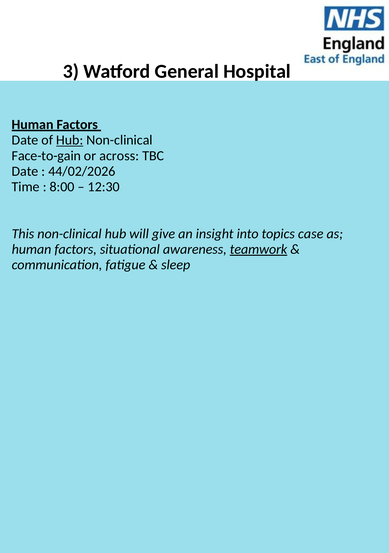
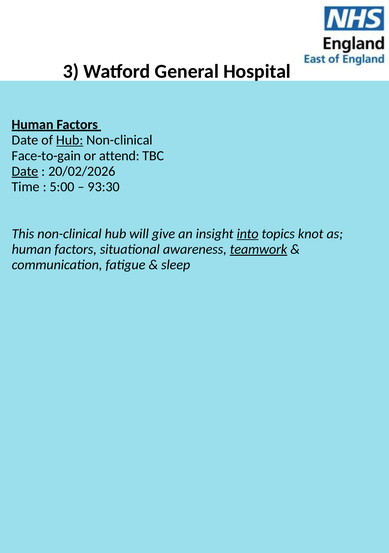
across: across -> attend
Date at (25, 171) underline: none -> present
44/02/2026: 44/02/2026 -> 20/02/2026
8:00: 8:00 -> 5:00
12:30: 12:30 -> 93:30
into underline: none -> present
case: case -> knot
